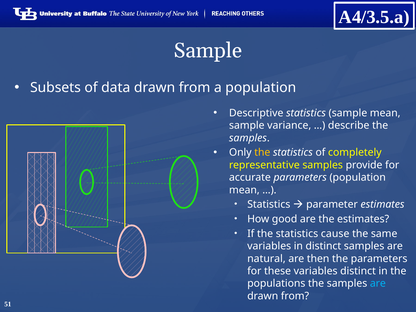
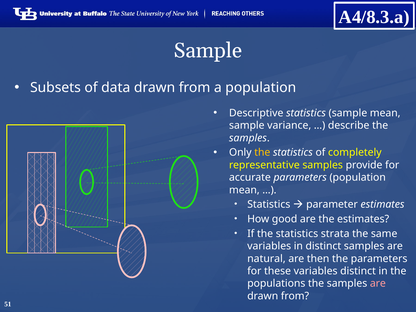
A4/3.5.a: A4/3.5.a -> A4/8.3.a
cause: cause -> strata
are at (378, 284) colour: light blue -> pink
